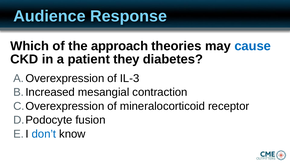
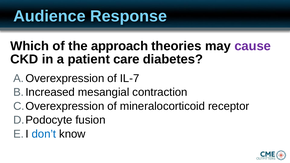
cause colour: blue -> purple
they: they -> care
IL-3: IL-3 -> IL-7
